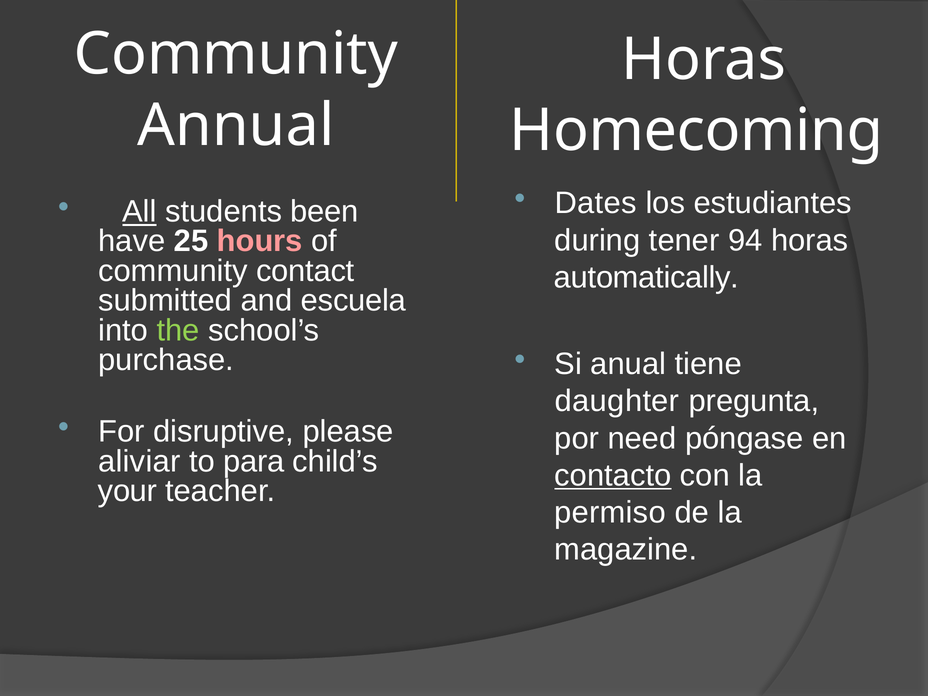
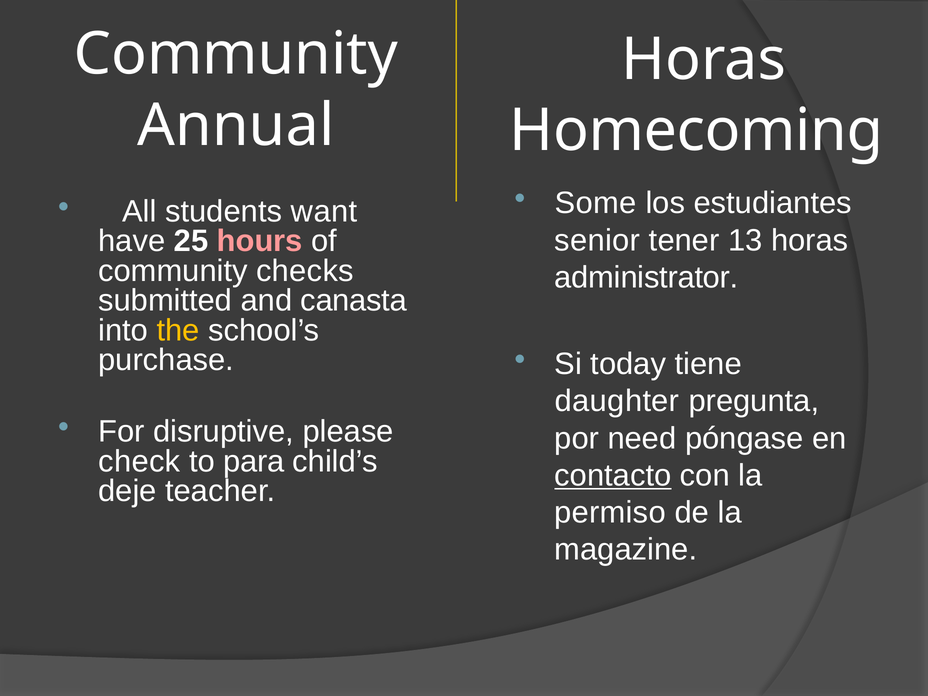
Dates: Dates -> Some
All underline: present -> none
been: been -> want
during: during -> senior
94: 94 -> 13
contact: contact -> checks
automatically: automatically -> administrator
escuela: escuela -> canasta
the colour: light green -> yellow
anual: anual -> today
aliviar: aliviar -> check
your: your -> deje
